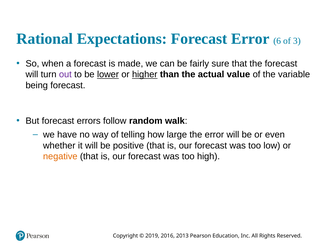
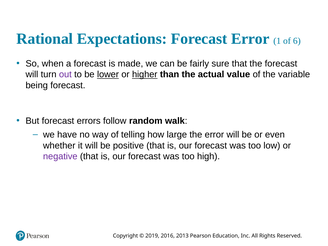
6: 6 -> 1
3: 3 -> 6
negative colour: orange -> purple
